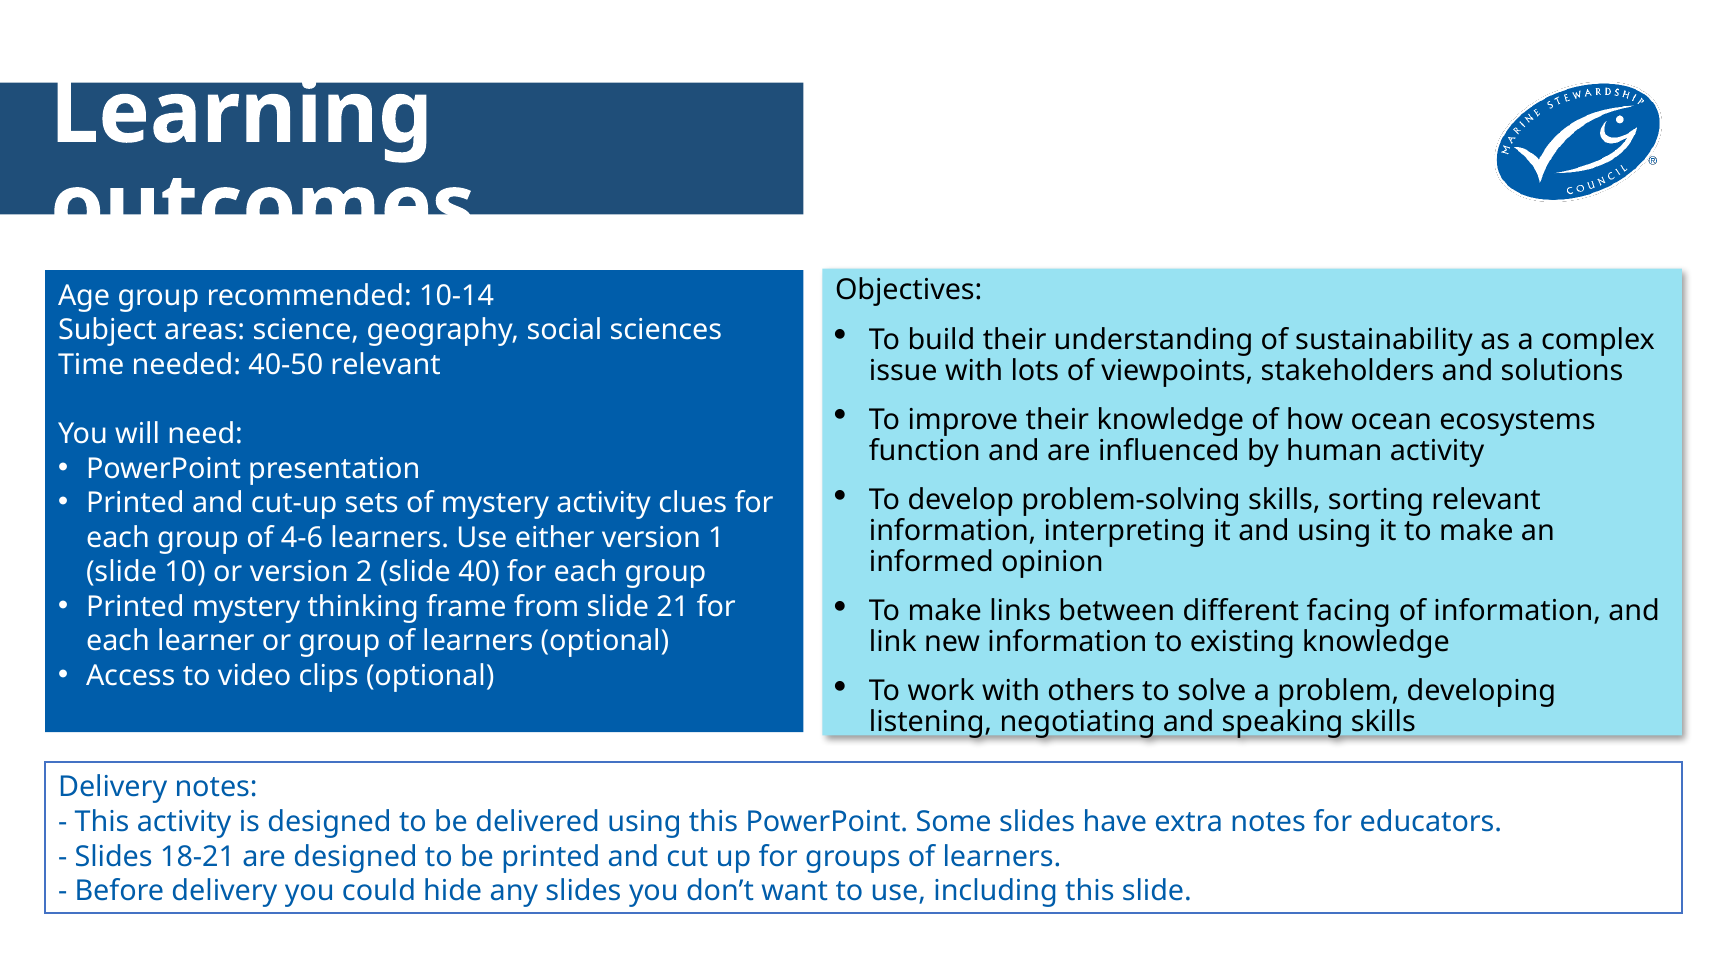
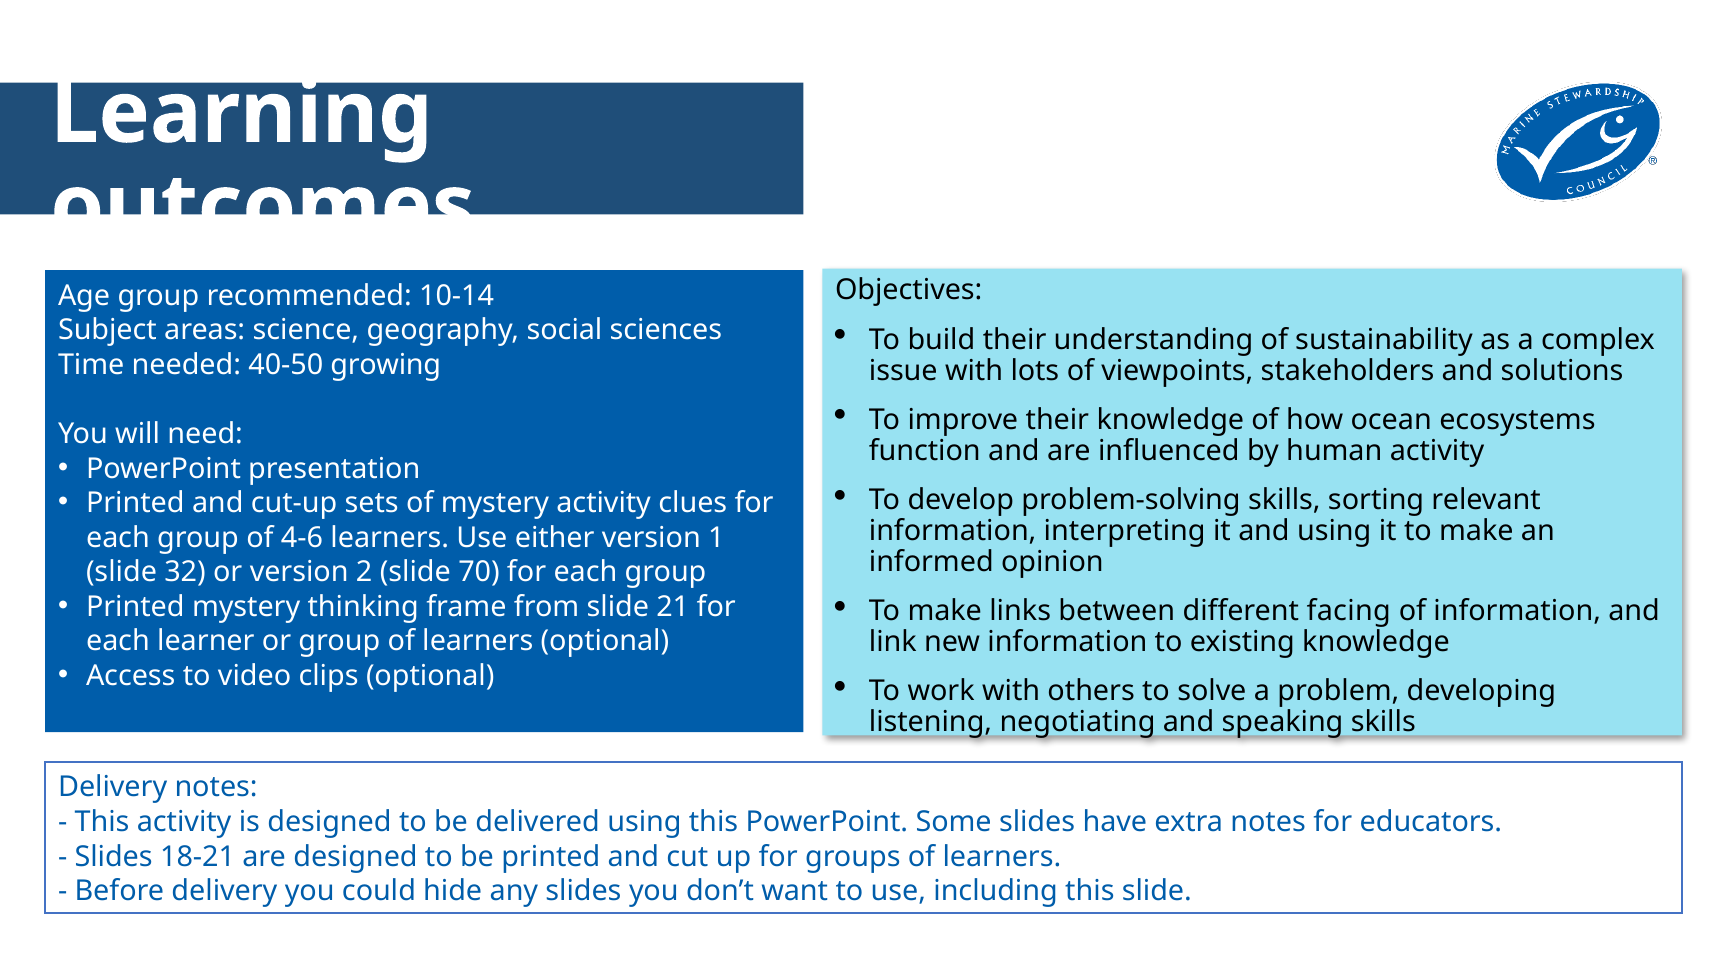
40-50 relevant: relevant -> growing
10: 10 -> 32
40: 40 -> 70
